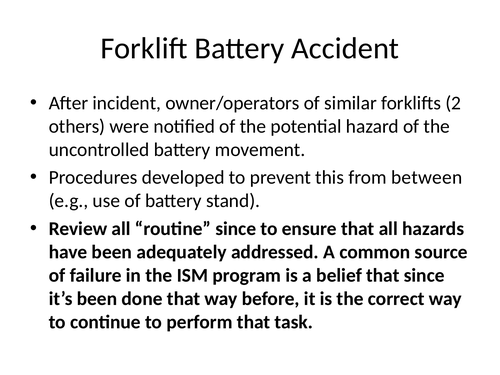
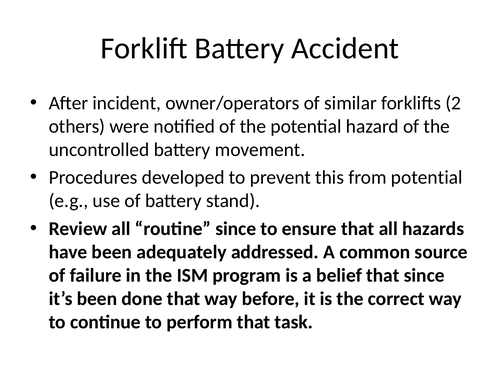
from between: between -> potential
